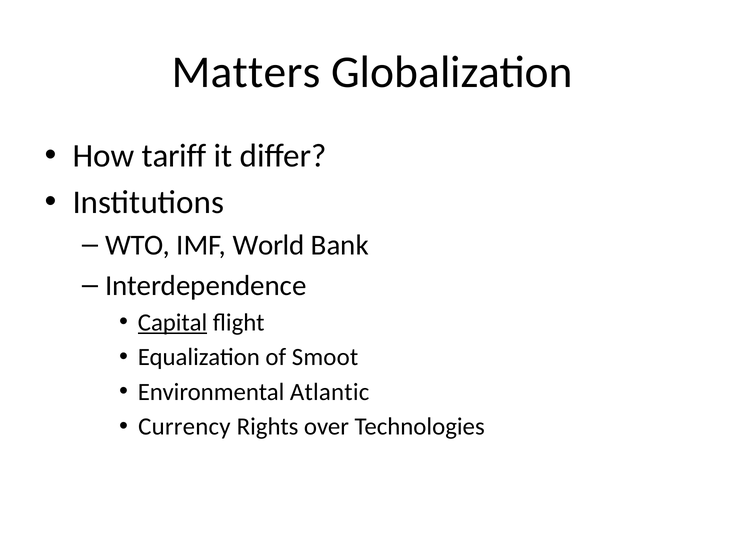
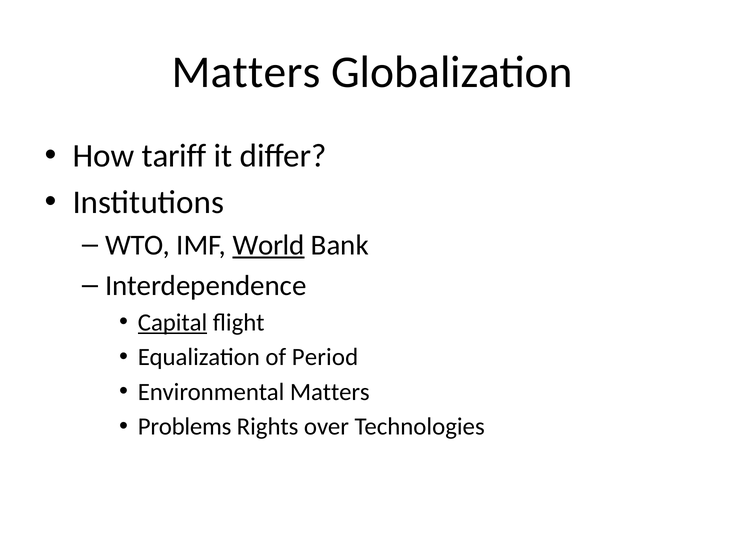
World underline: none -> present
Smoot: Smoot -> Period
Environmental Atlantic: Atlantic -> Matters
Currency: Currency -> Problems
